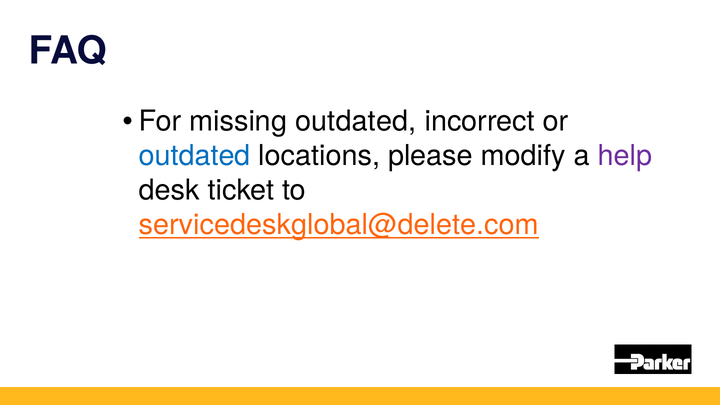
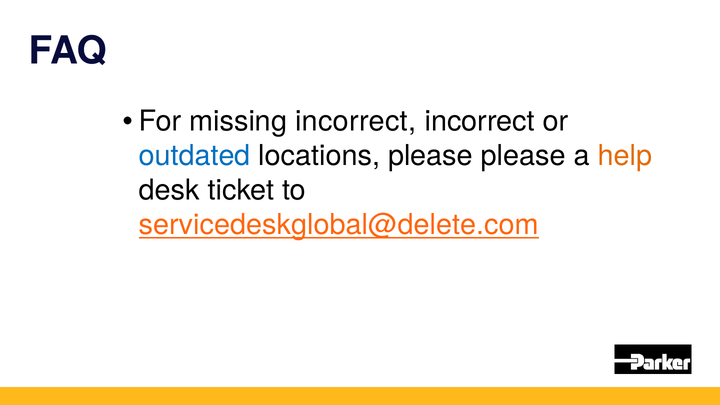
missing outdated: outdated -> incorrect
please modify: modify -> please
help colour: purple -> orange
